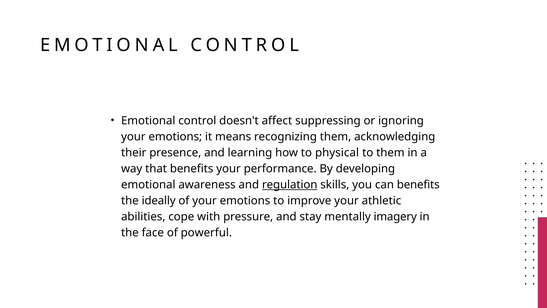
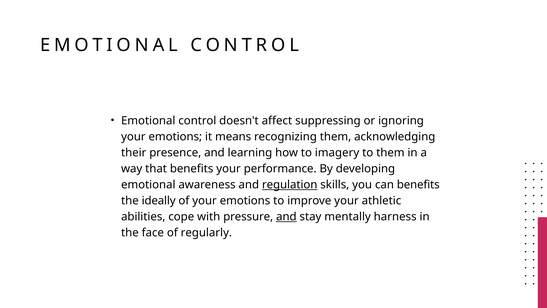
physical: physical -> imagery
and at (286, 216) underline: none -> present
imagery: imagery -> harness
powerful: powerful -> regularly
